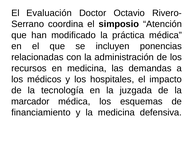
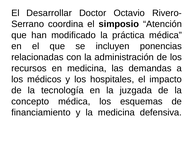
Evaluación: Evaluación -> Desarrollar
marcador: marcador -> concepto
